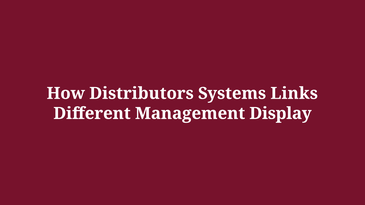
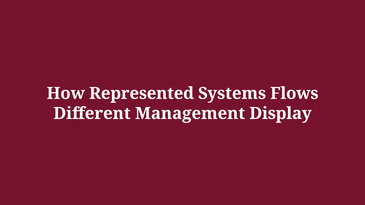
Distributors: Distributors -> Represented
Links: Links -> Flows
